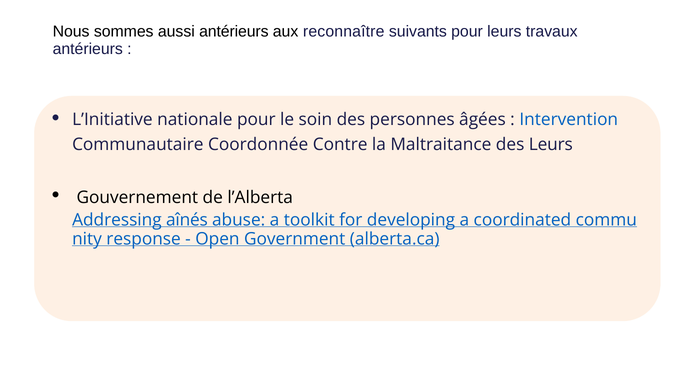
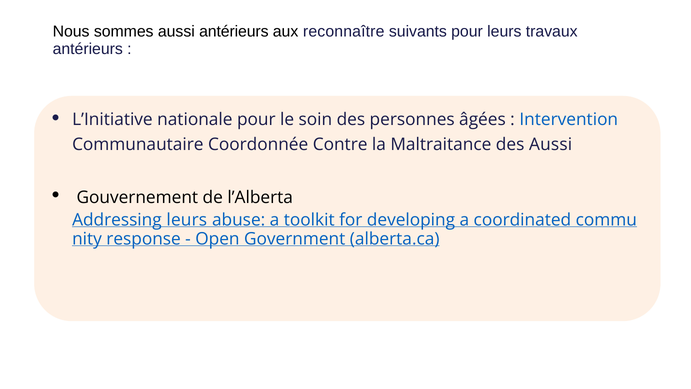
des Leurs: Leurs -> Aussi
Addressing aînés: aînés -> leurs
